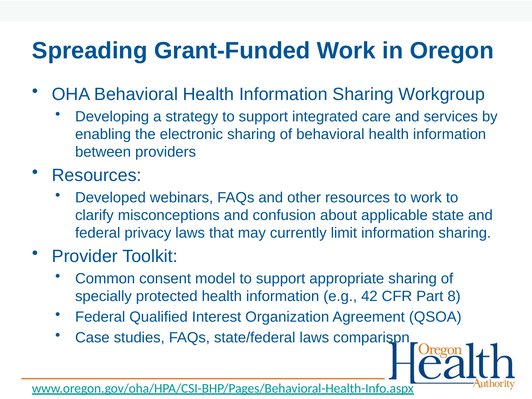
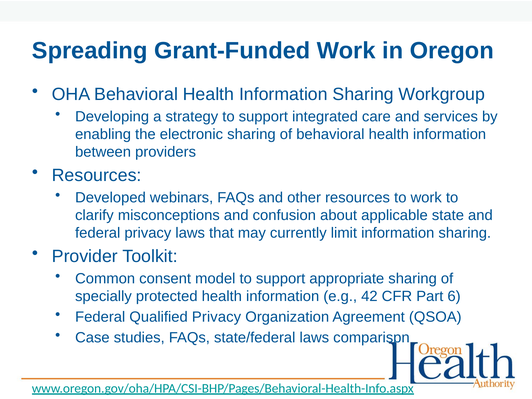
8: 8 -> 6
Qualified Interest: Interest -> Privacy
